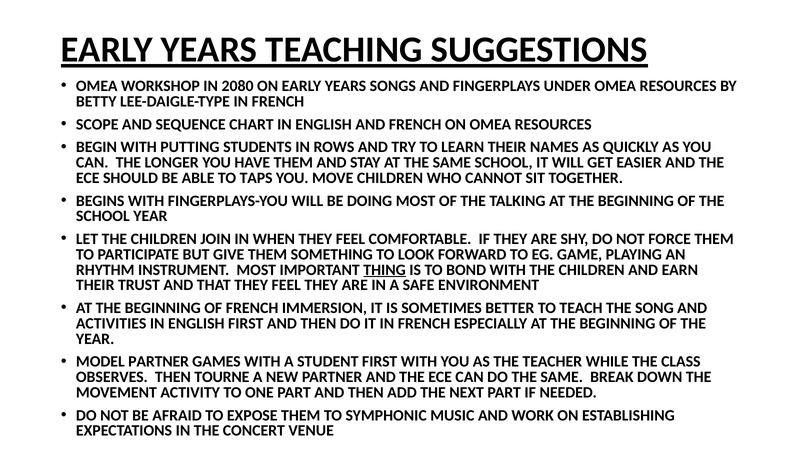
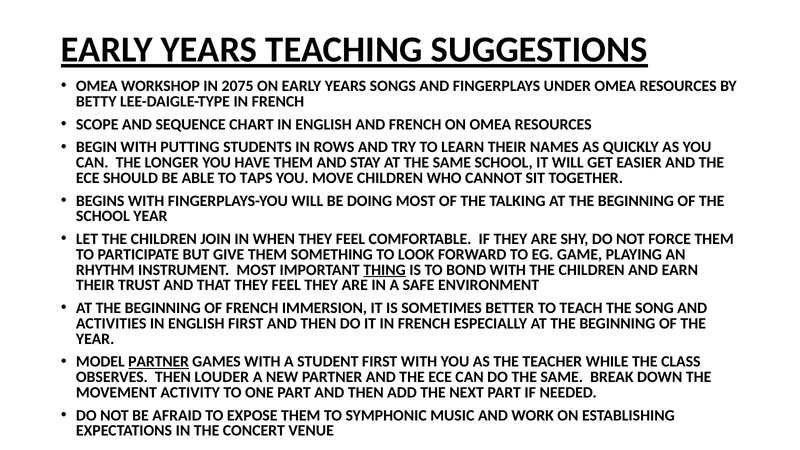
2080: 2080 -> 2075
PARTNER at (159, 362) underline: none -> present
TOURNE: TOURNE -> LOUDER
